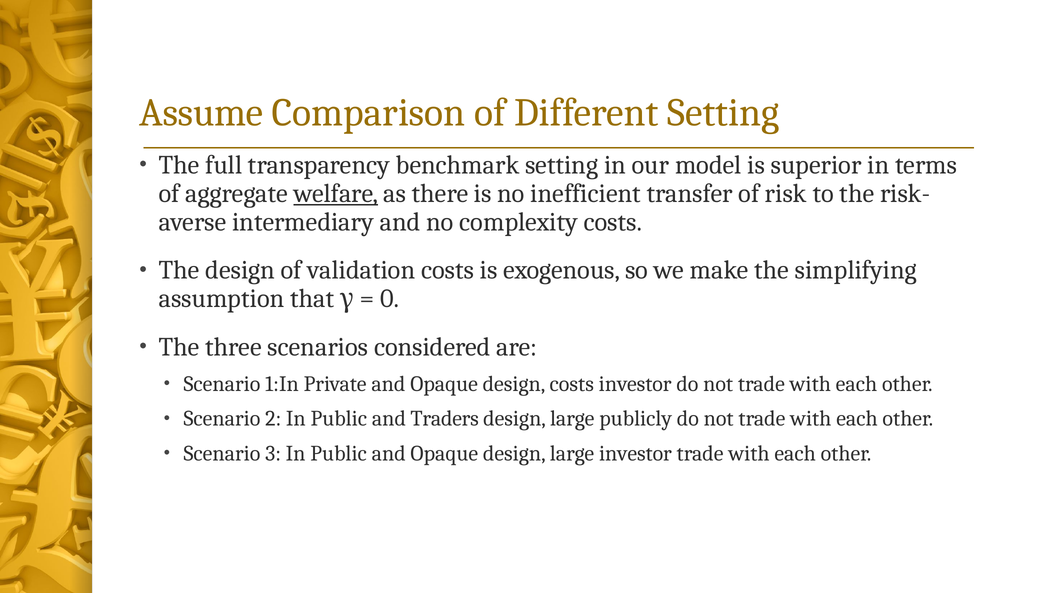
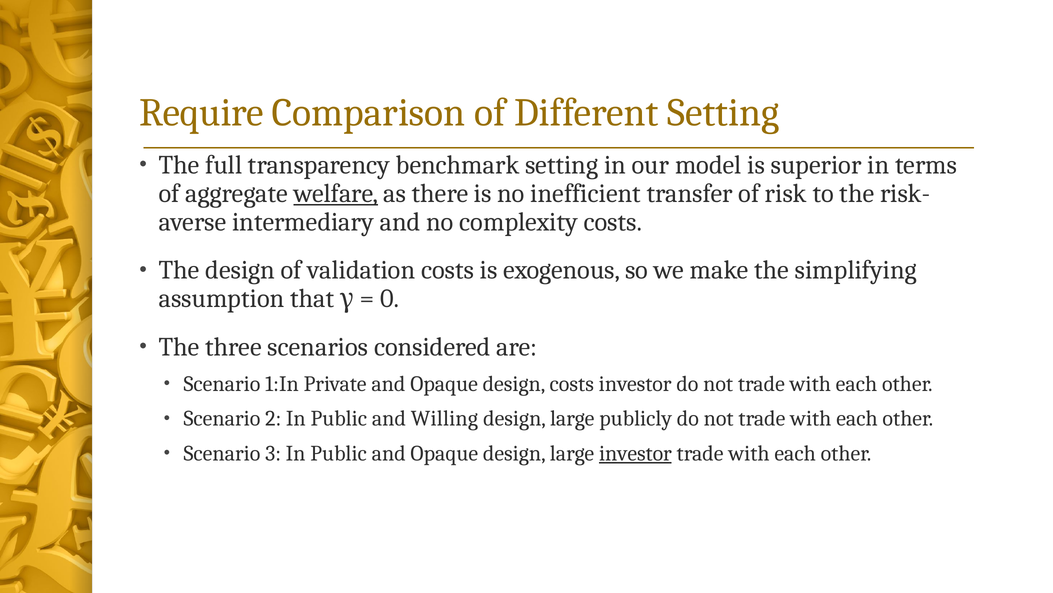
Assume: Assume -> Require
Traders: Traders -> Willing
investor at (635, 453) underline: none -> present
